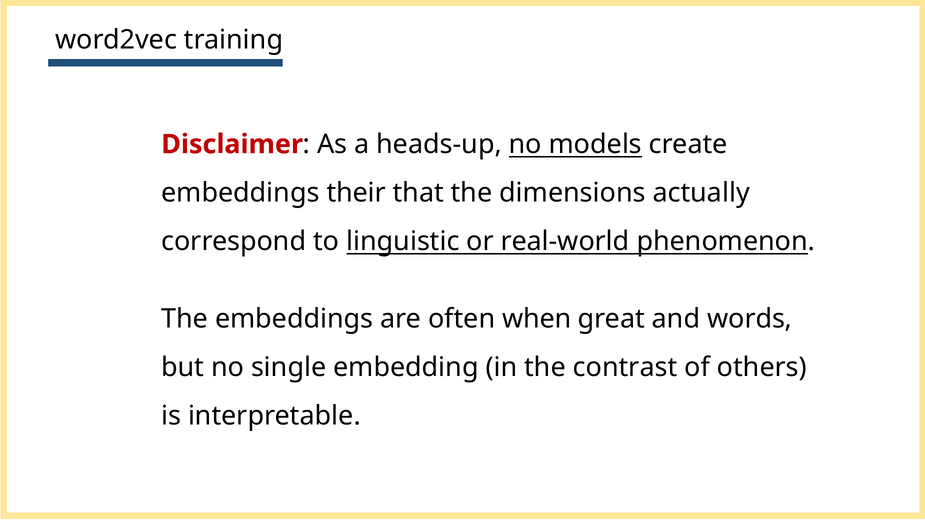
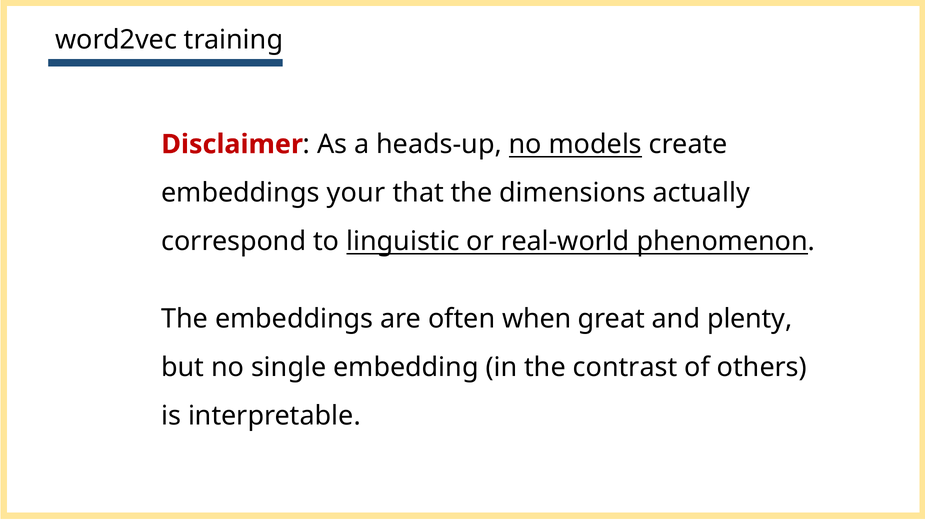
their: their -> your
words: words -> plenty
